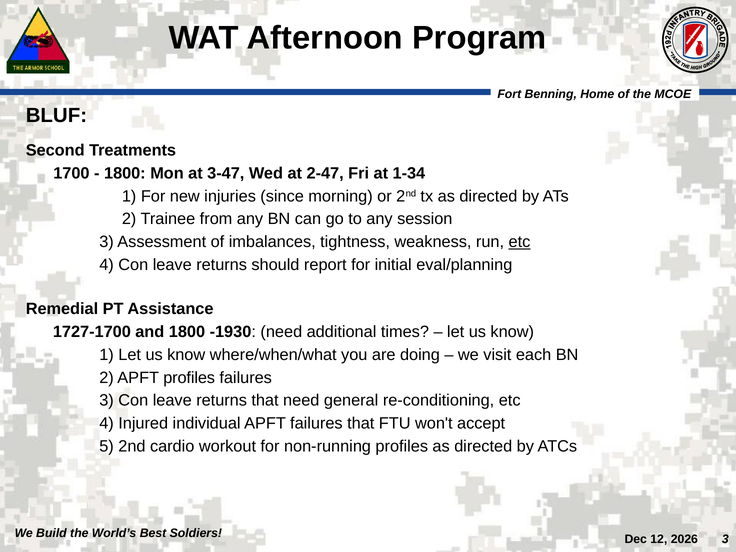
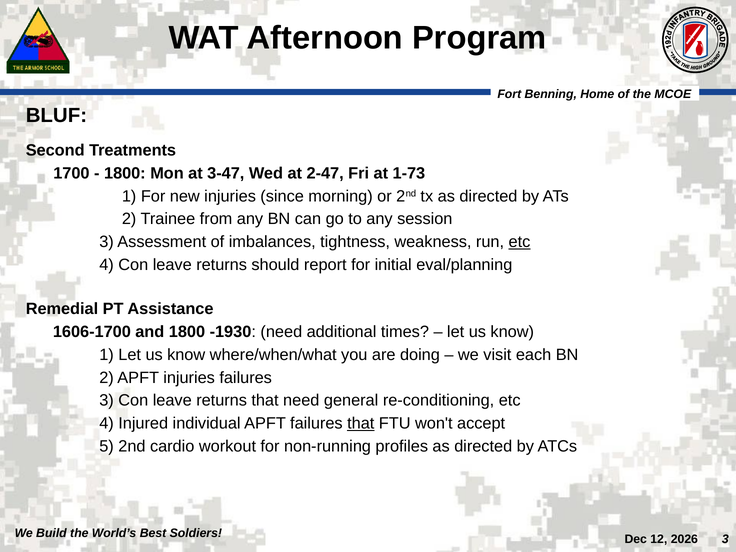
1-34: 1-34 -> 1-73
1727-1700: 1727-1700 -> 1606-1700
APFT profiles: profiles -> injuries
that at (361, 423) underline: none -> present
